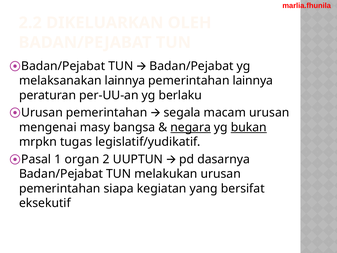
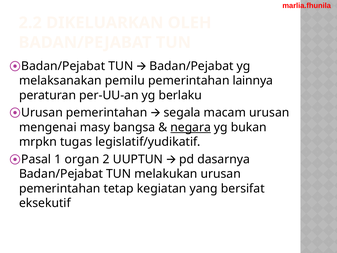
melaksanakan lainnya: lainnya -> pemilu
bukan underline: present -> none
siapa: siapa -> tetap
